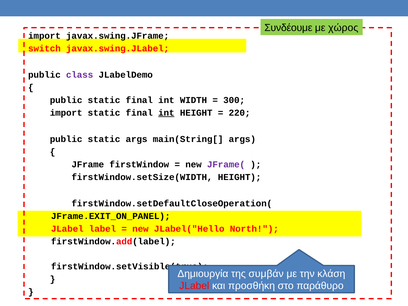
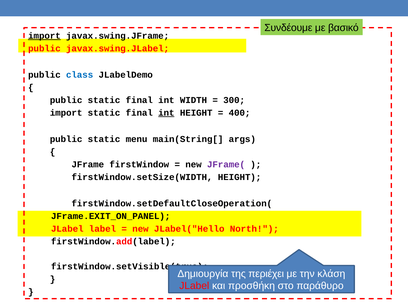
χώρος: χώρος -> βασικό
import at (44, 36) underline: none -> present
switch at (44, 48): switch -> public
class colour: purple -> blue
220: 220 -> 400
static args: args -> menu
συμβάν: συμβάν -> περιέχει
